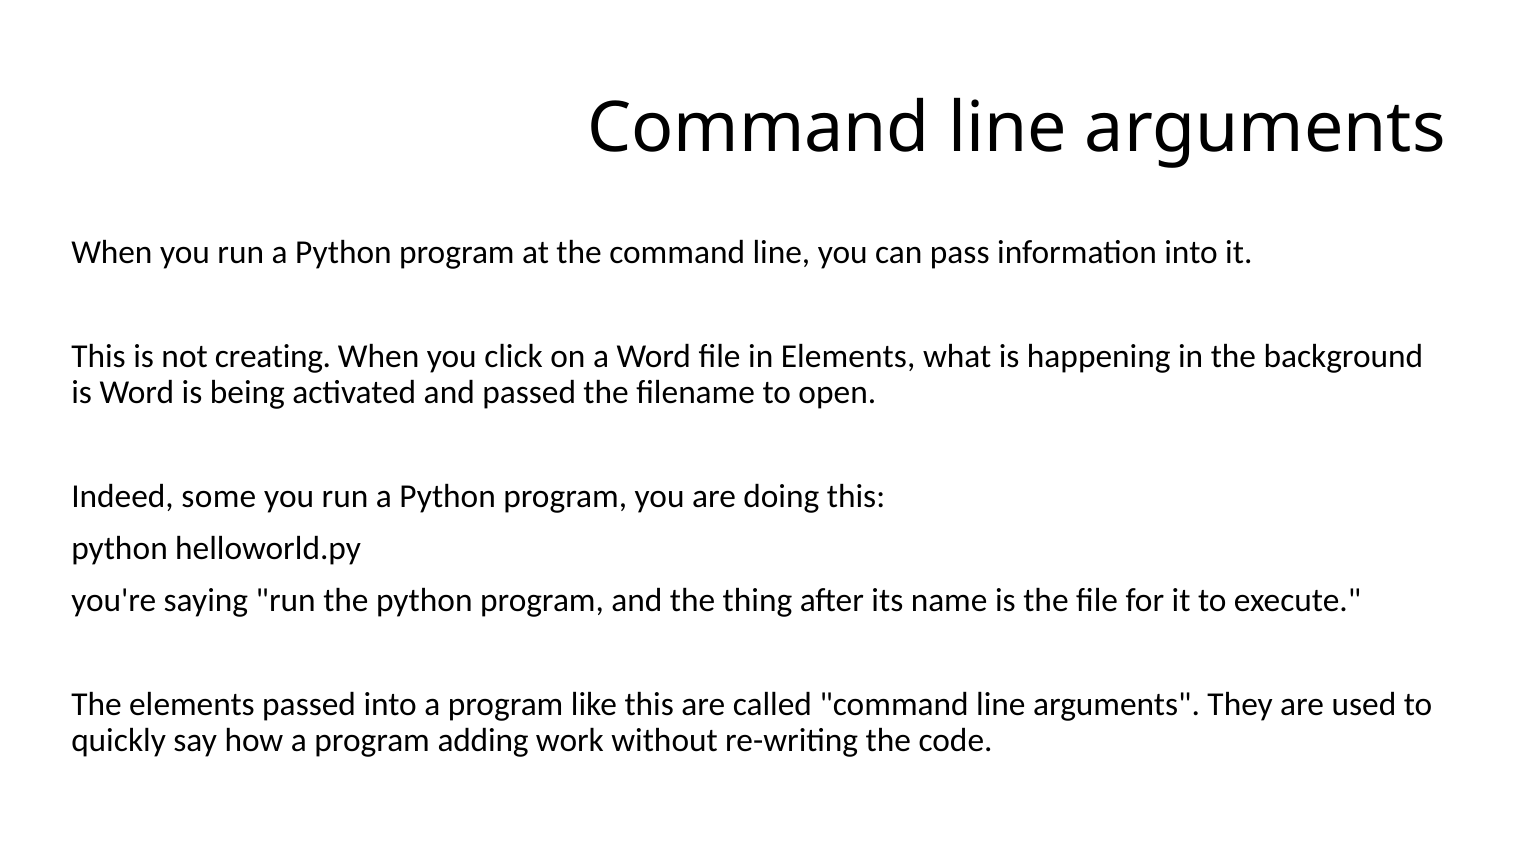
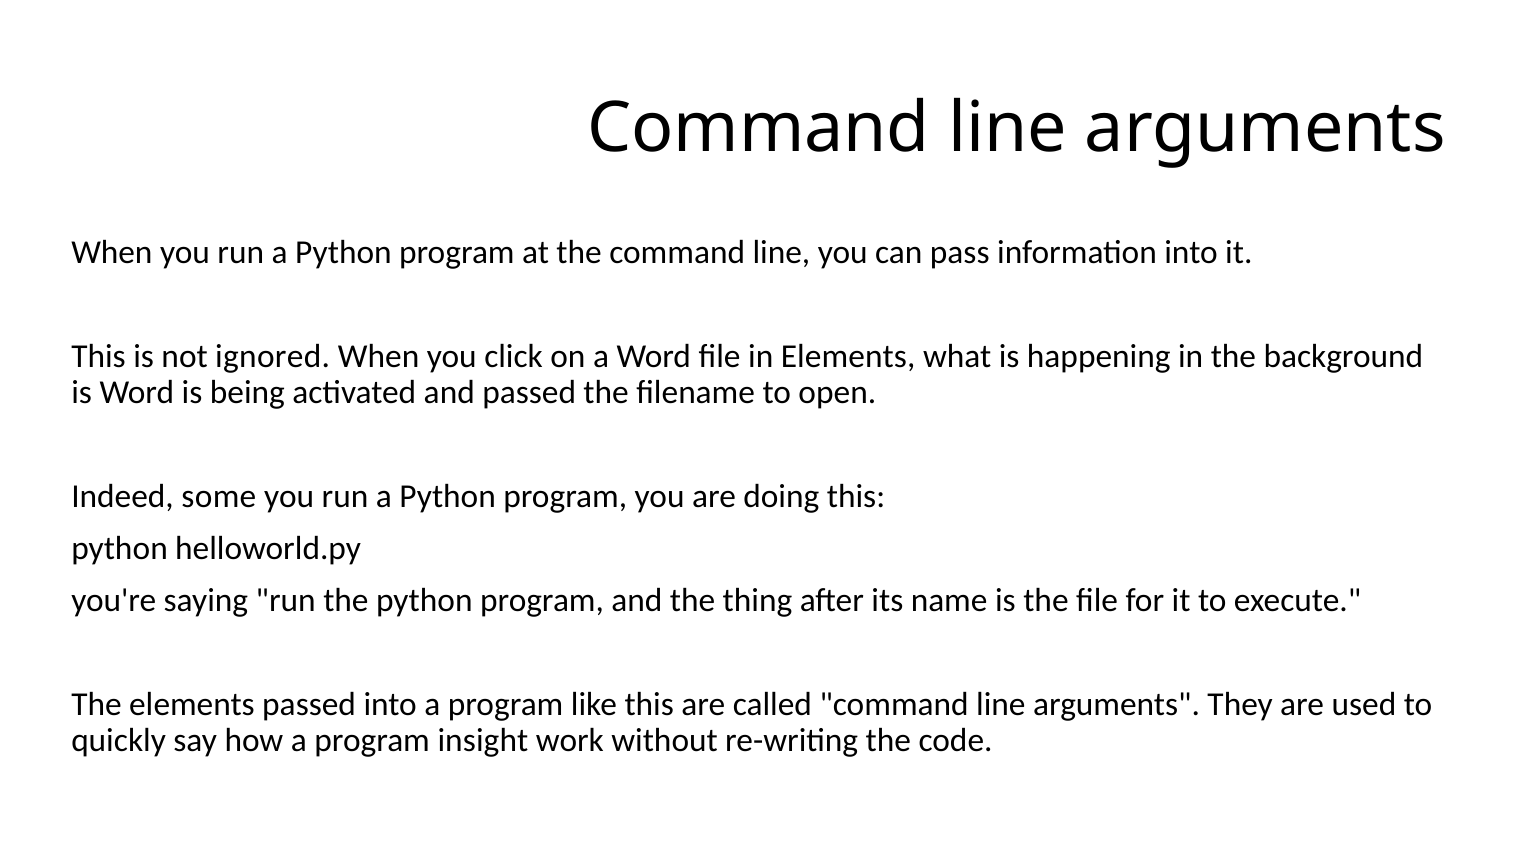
creating: creating -> ignored
adding: adding -> insight
